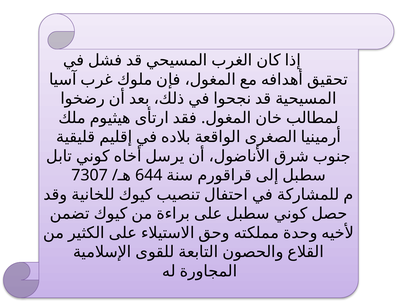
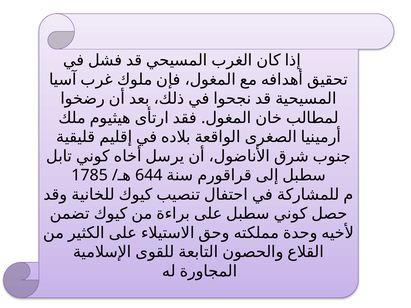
7307: 7307 -> 1785
